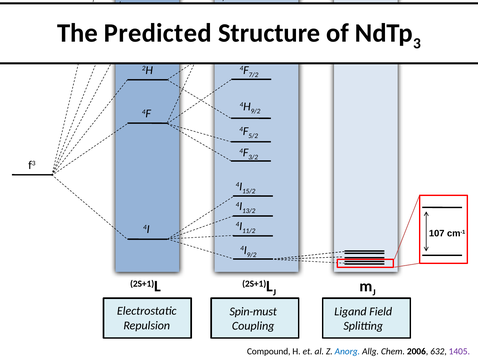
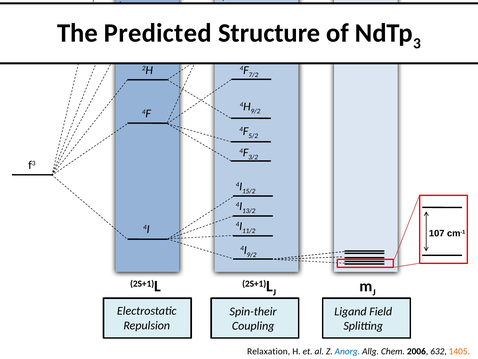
Spin-must: Spin-must -> Spin-their
Compound: Compound -> Relaxation
1405 colour: purple -> orange
